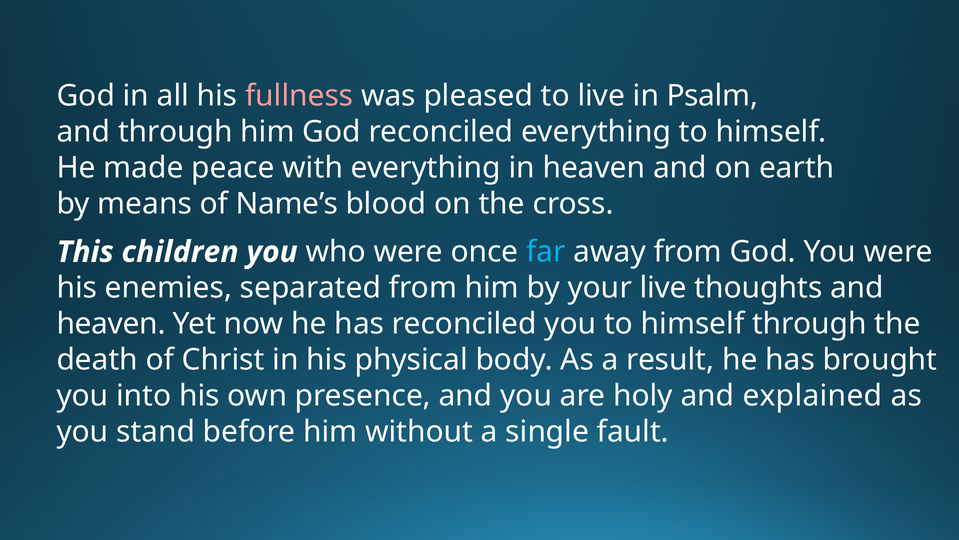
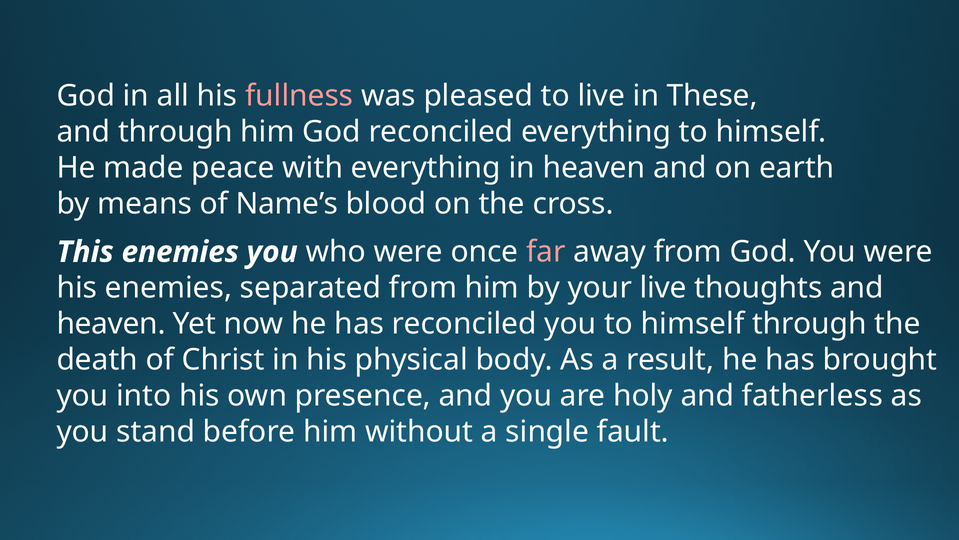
Psalm: Psalm -> These
This children: children -> enemies
far colour: light blue -> pink
explained: explained -> fatherless
